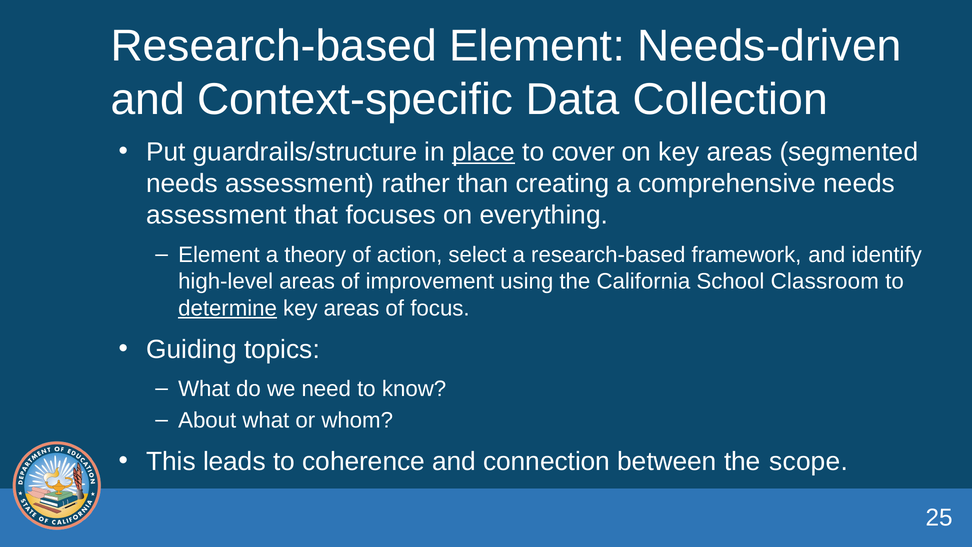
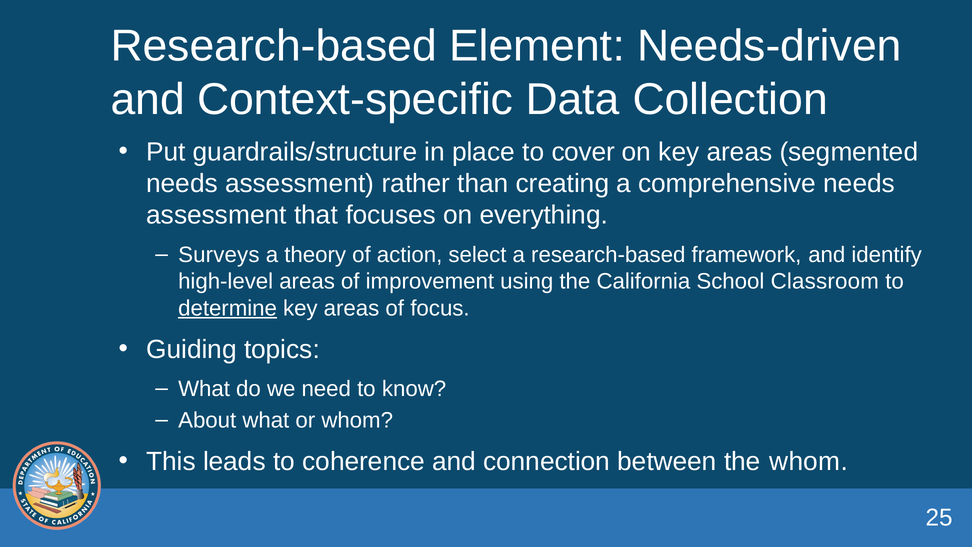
place underline: present -> none
Element at (219, 255): Element -> Surveys
the scope: scope -> whom
